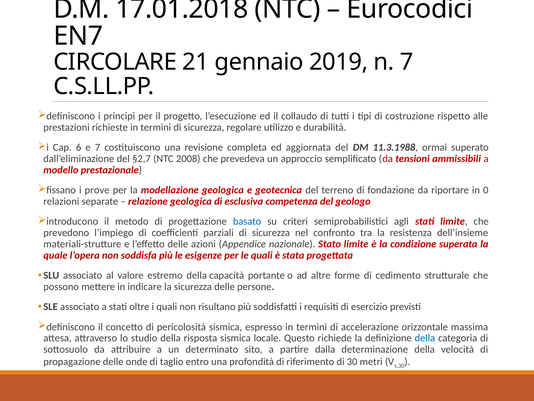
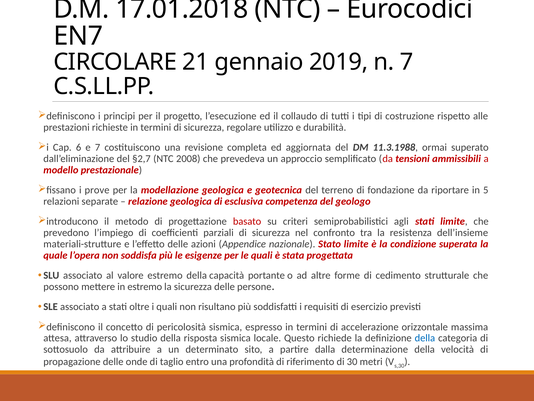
0: 0 -> 5
basato colour: blue -> red
in indicare: indicare -> estremo
